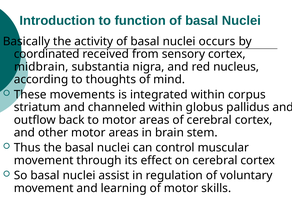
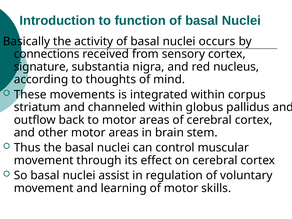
coordinated: coordinated -> connections
midbrain: midbrain -> signature
